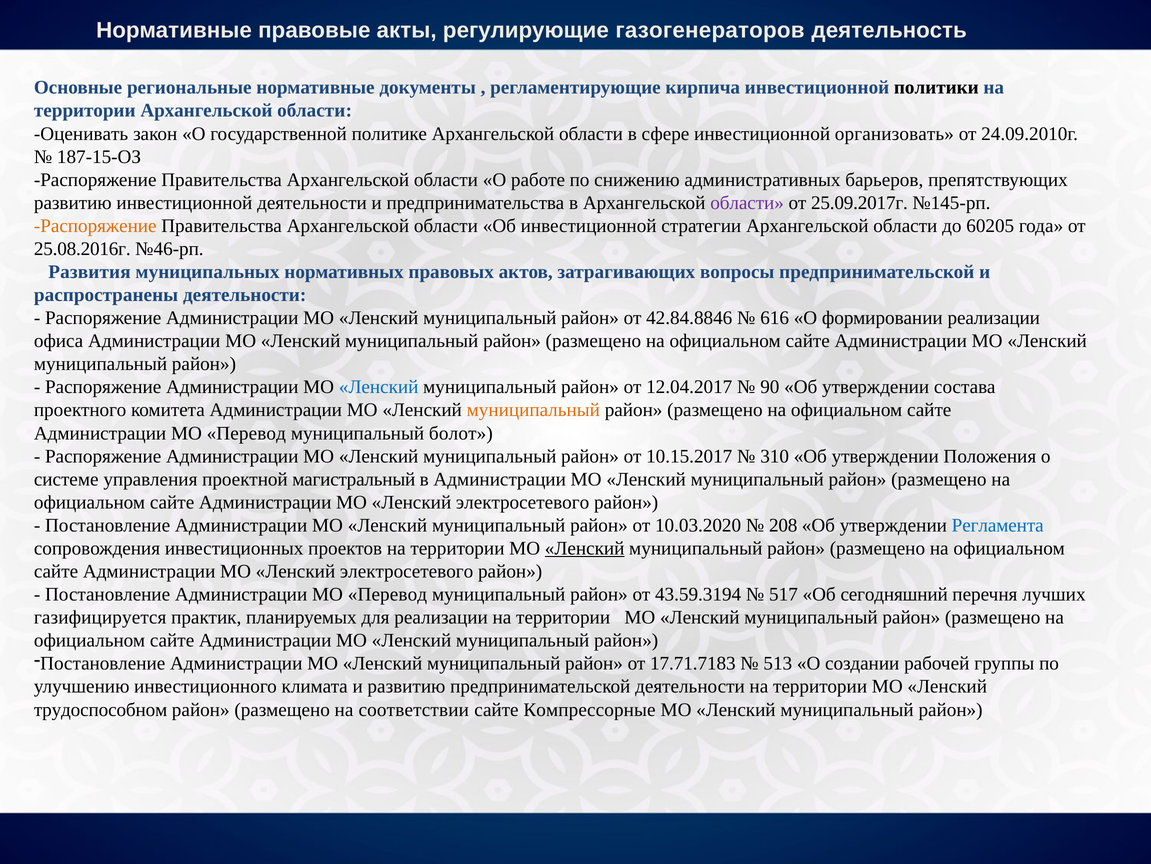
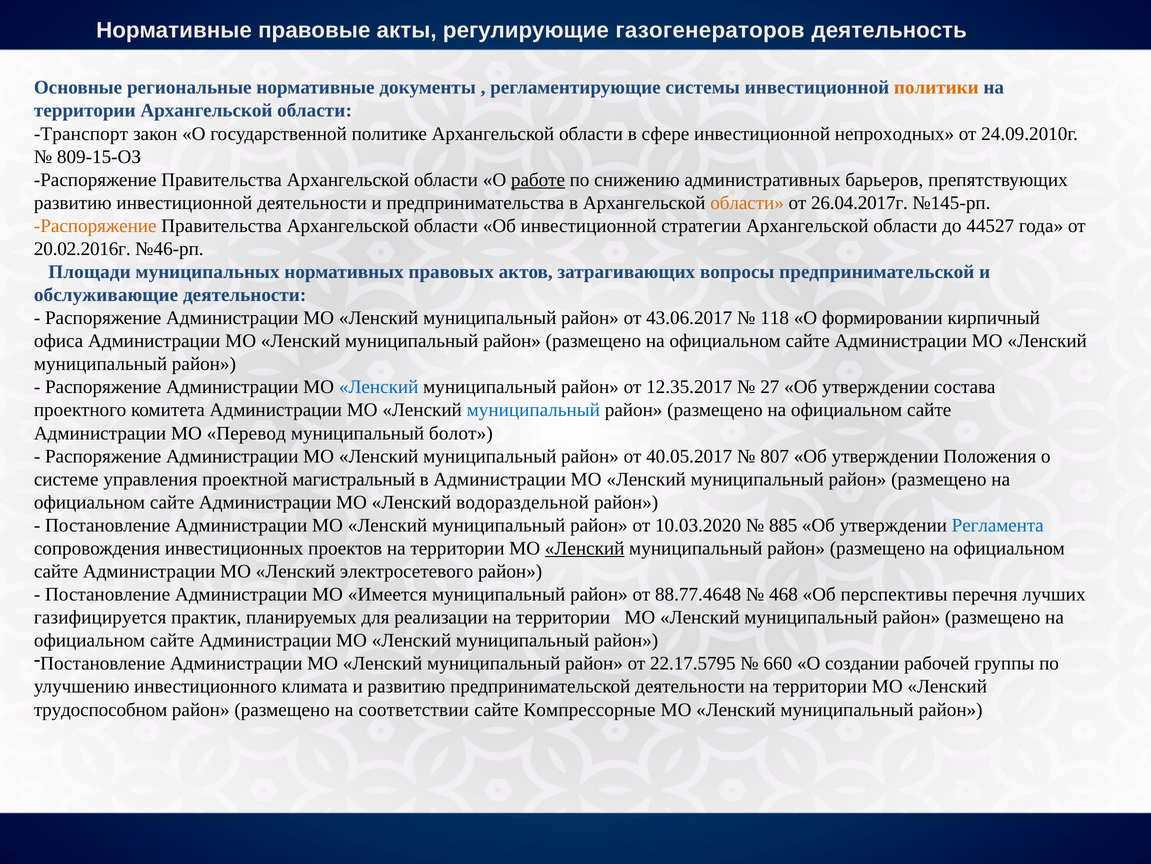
кирпича: кирпича -> системы
политики colour: black -> orange
Оценивать: Оценивать -> Транспорт
организовать: организовать -> непроходных
187-15-ОЗ: 187-15-ОЗ -> 809-15-ОЗ
работе underline: none -> present
области at (747, 203) colour: purple -> orange
25.09.2017г: 25.09.2017г -> 26.04.2017г
60205: 60205 -> 44527
25.08.2016г: 25.08.2016г -> 20.02.2016г
Развития: Развития -> Площади
распространены: распространены -> обслуживающие
42.84.8846: 42.84.8846 -> 43.06.2017
616: 616 -> 118
формировании реализации: реализации -> кирпичный
12.04.2017: 12.04.2017 -> 12.35.2017
90: 90 -> 27
муниципальный at (533, 410) colour: orange -> blue
10.15.2017: 10.15.2017 -> 40.05.2017
310: 310 -> 807
электросетевого at (523, 502): электросетевого -> водораздельной
208: 208 -> 885
Постановление Администрации МО Перевод: Перевод -> Имеется
43.59.3194: 43.59.3194 -> 88.77.4648
517: 517 -> 468
сегодняшний: сегодняшний -> перспективы
17.71.7183: 17.71.7183 -> 22.17.5795
513: 513 -> 660
